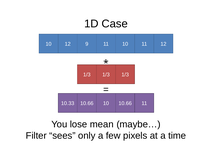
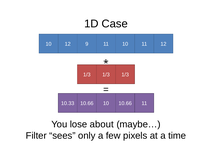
mean: mean -> about
